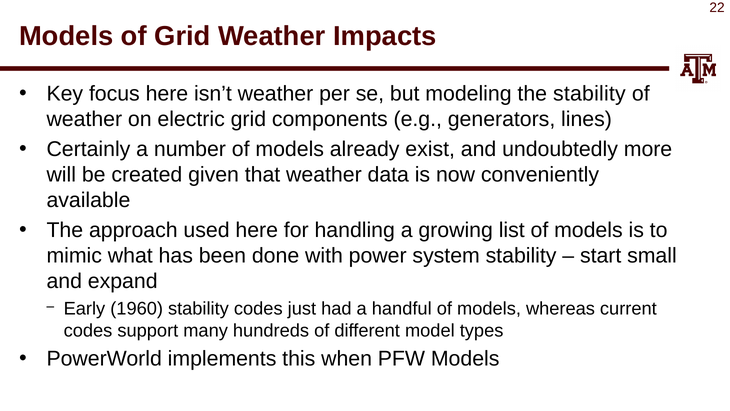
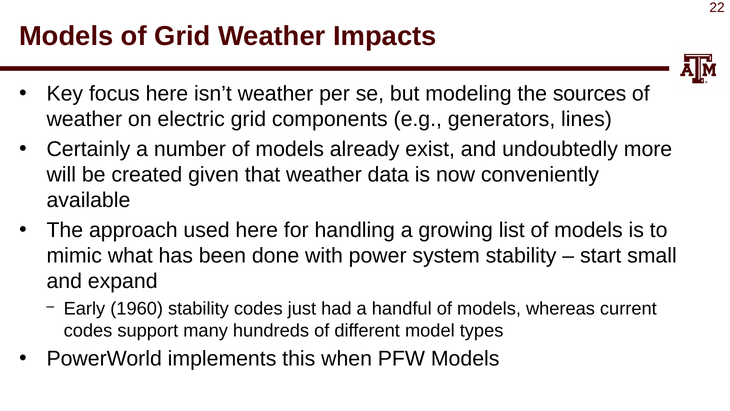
the stability: stability -> sources
